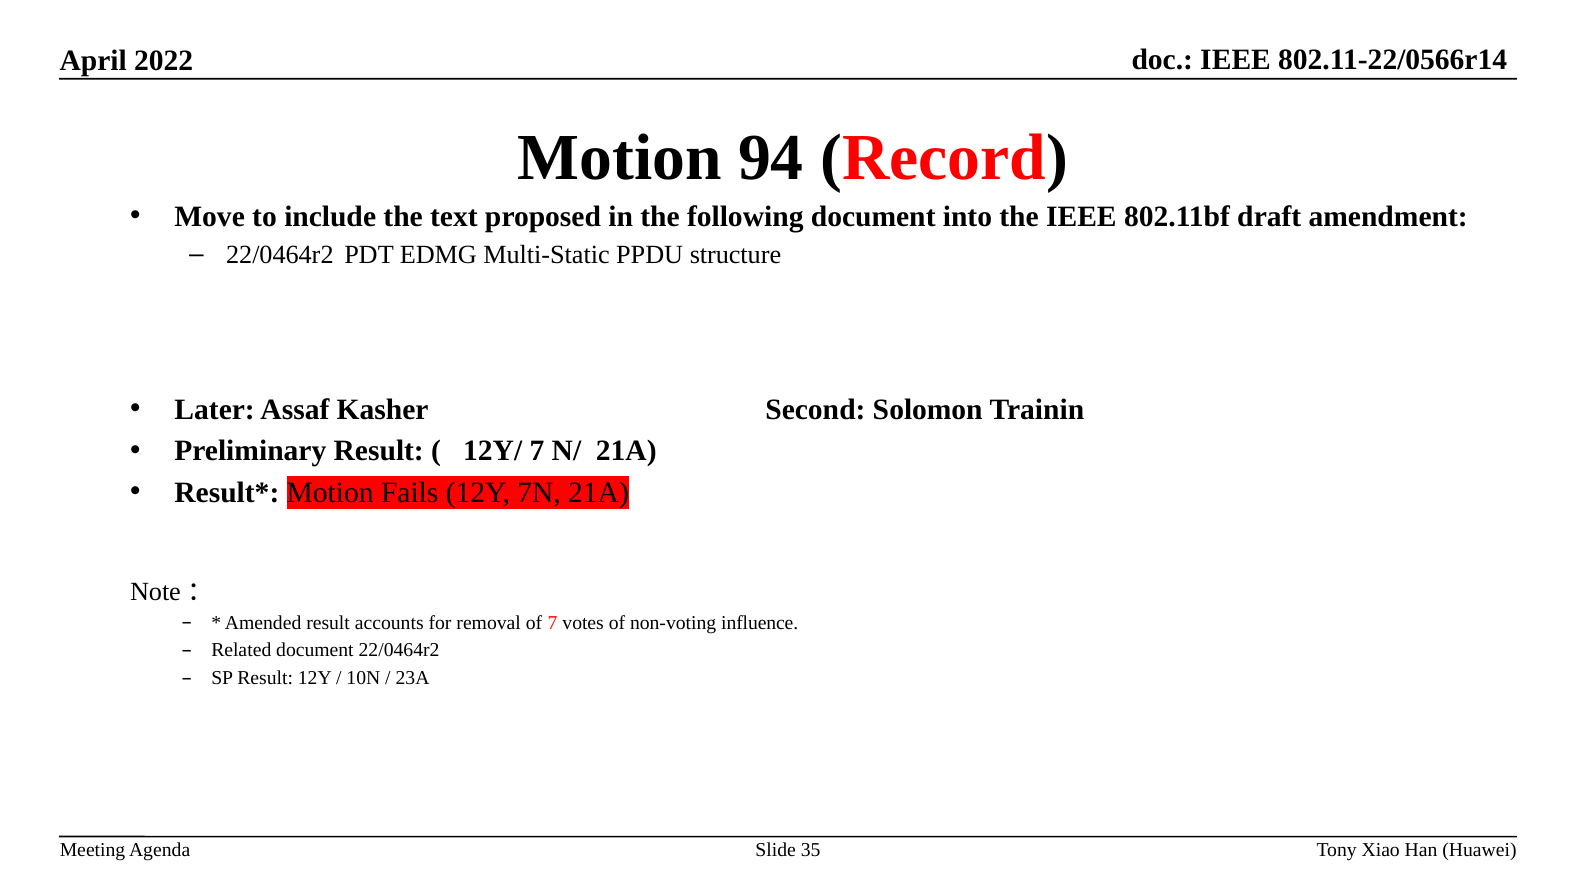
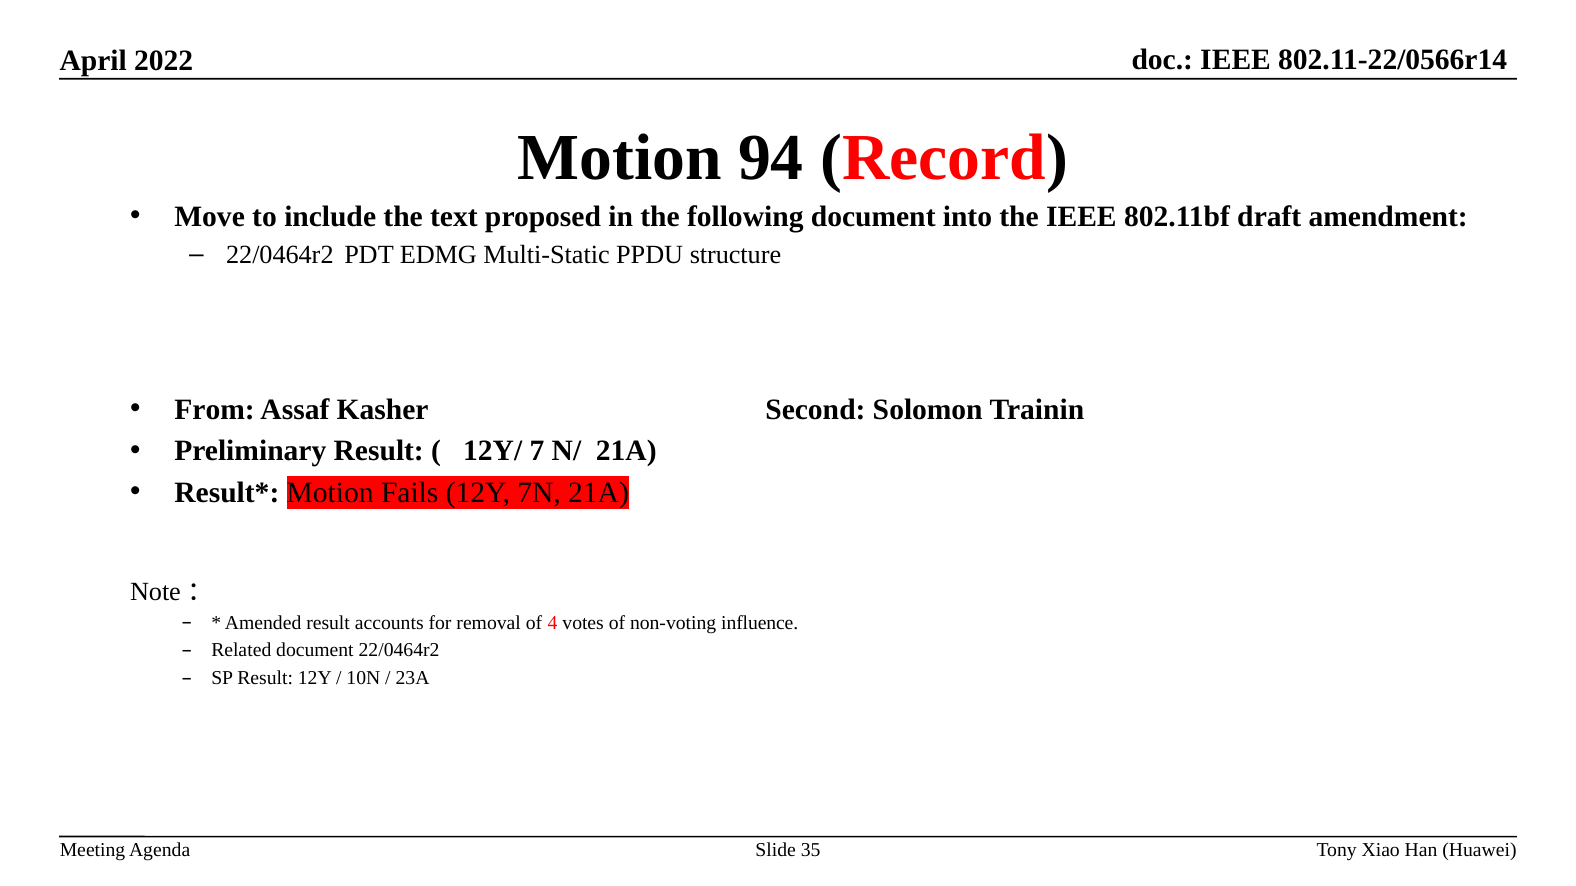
Later: Later -> From
of 7: 7 -> 4
